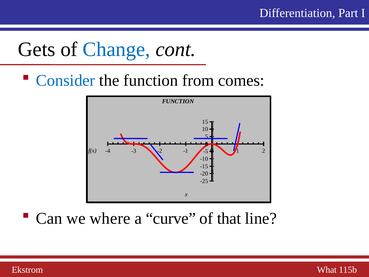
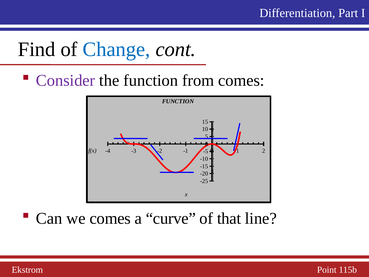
Gets: Gets -> Find
Consider colour: blue -> purple
we where: where -> comes
What: What -> Point
